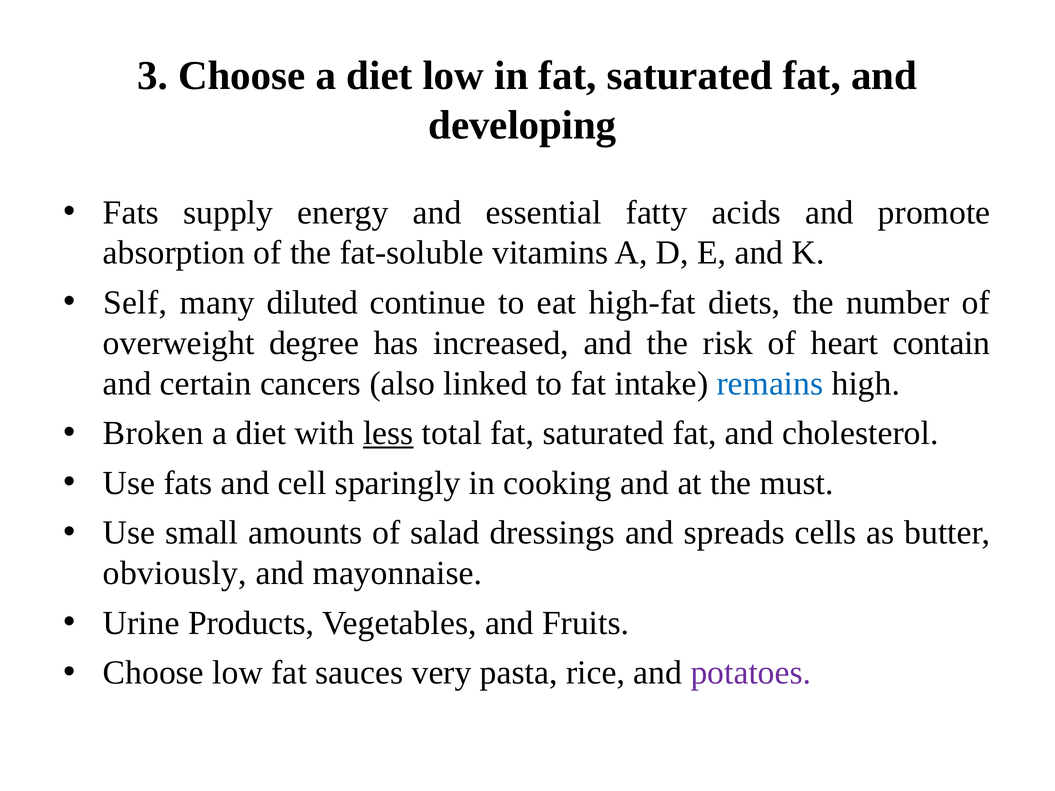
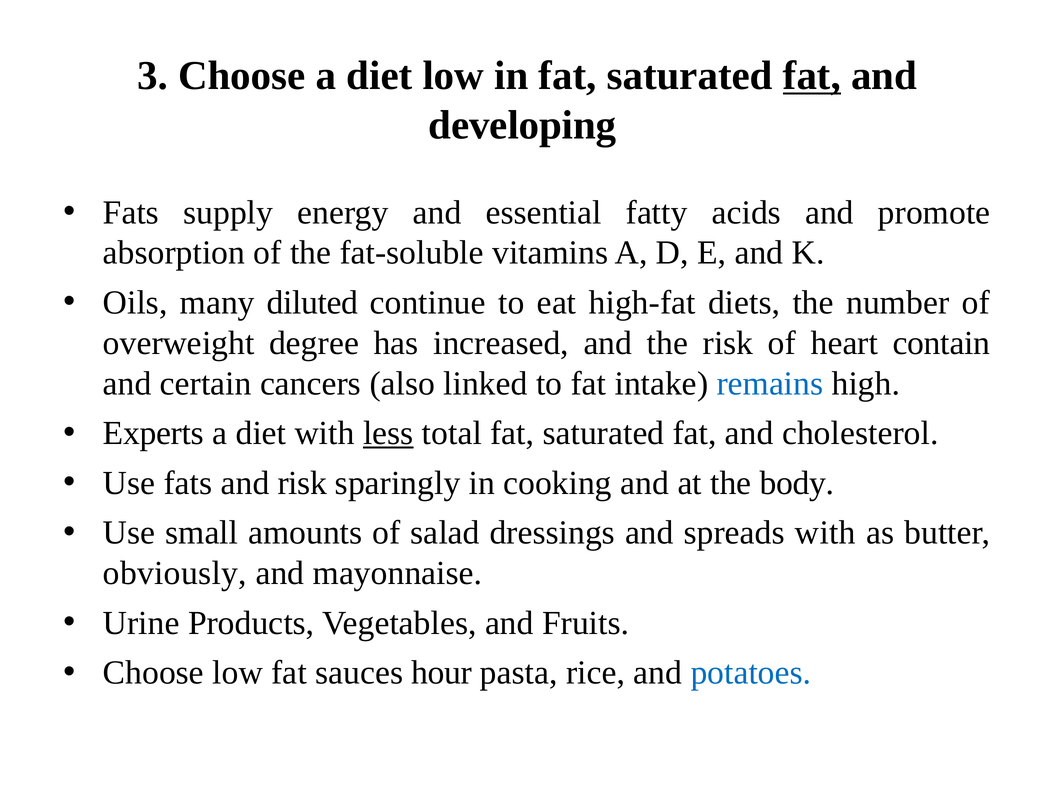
fat at (812, 76) underline: none -> present
Self: Self -> Oils
Broken: Broken -> Experts
and cell: cell -> risk
must: must -> body
spreads cells: cells -> with
very: very -> hour
potatoes colour: purple -> blue
